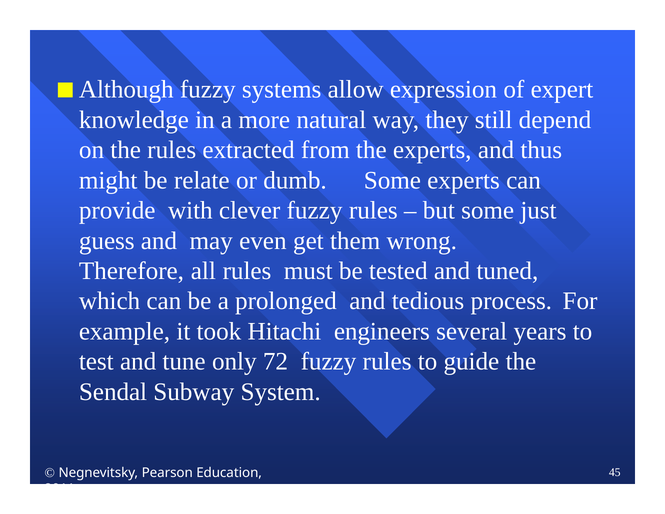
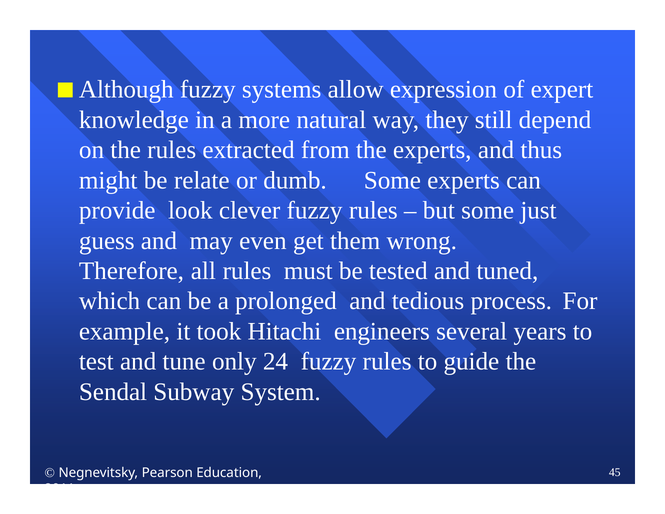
with: with -> look
72: 72 -> 24
